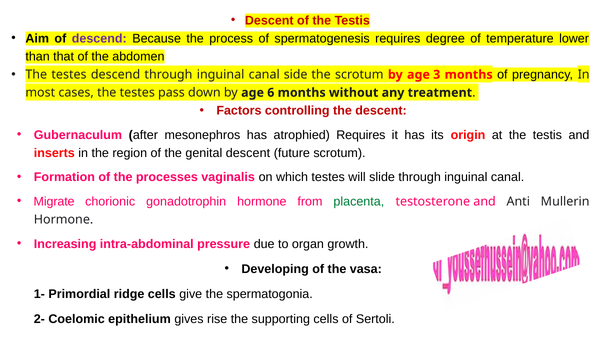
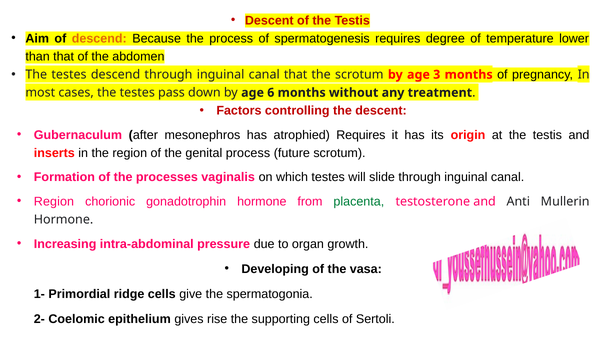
descend at (99, 38) colour: purple -> orange
canal side: side -> that
genital descent: descent -> process
Migrate at (54, 201): Migrate -> Region
